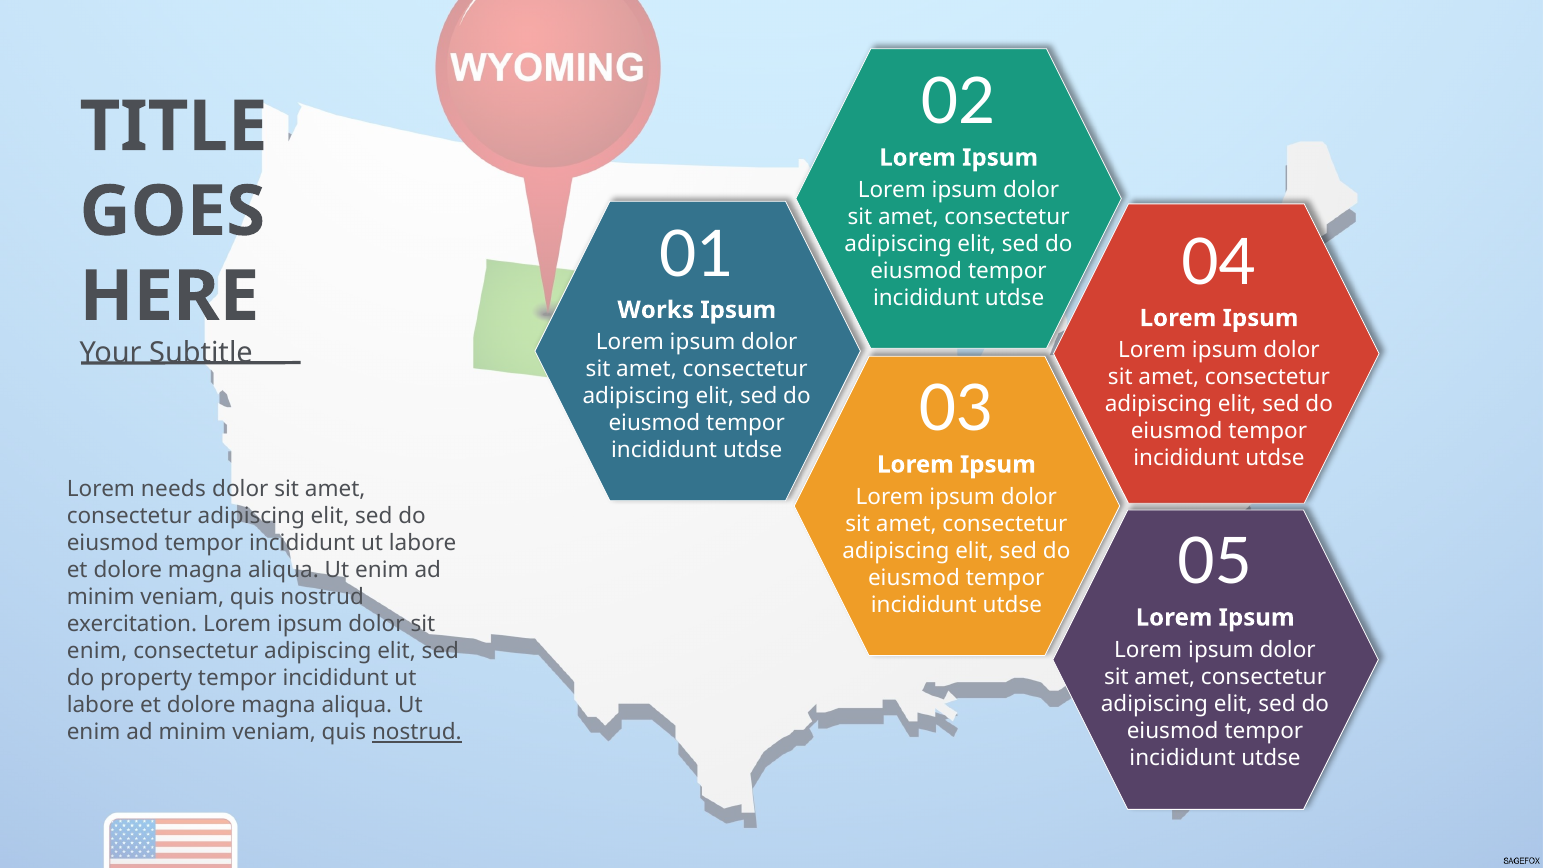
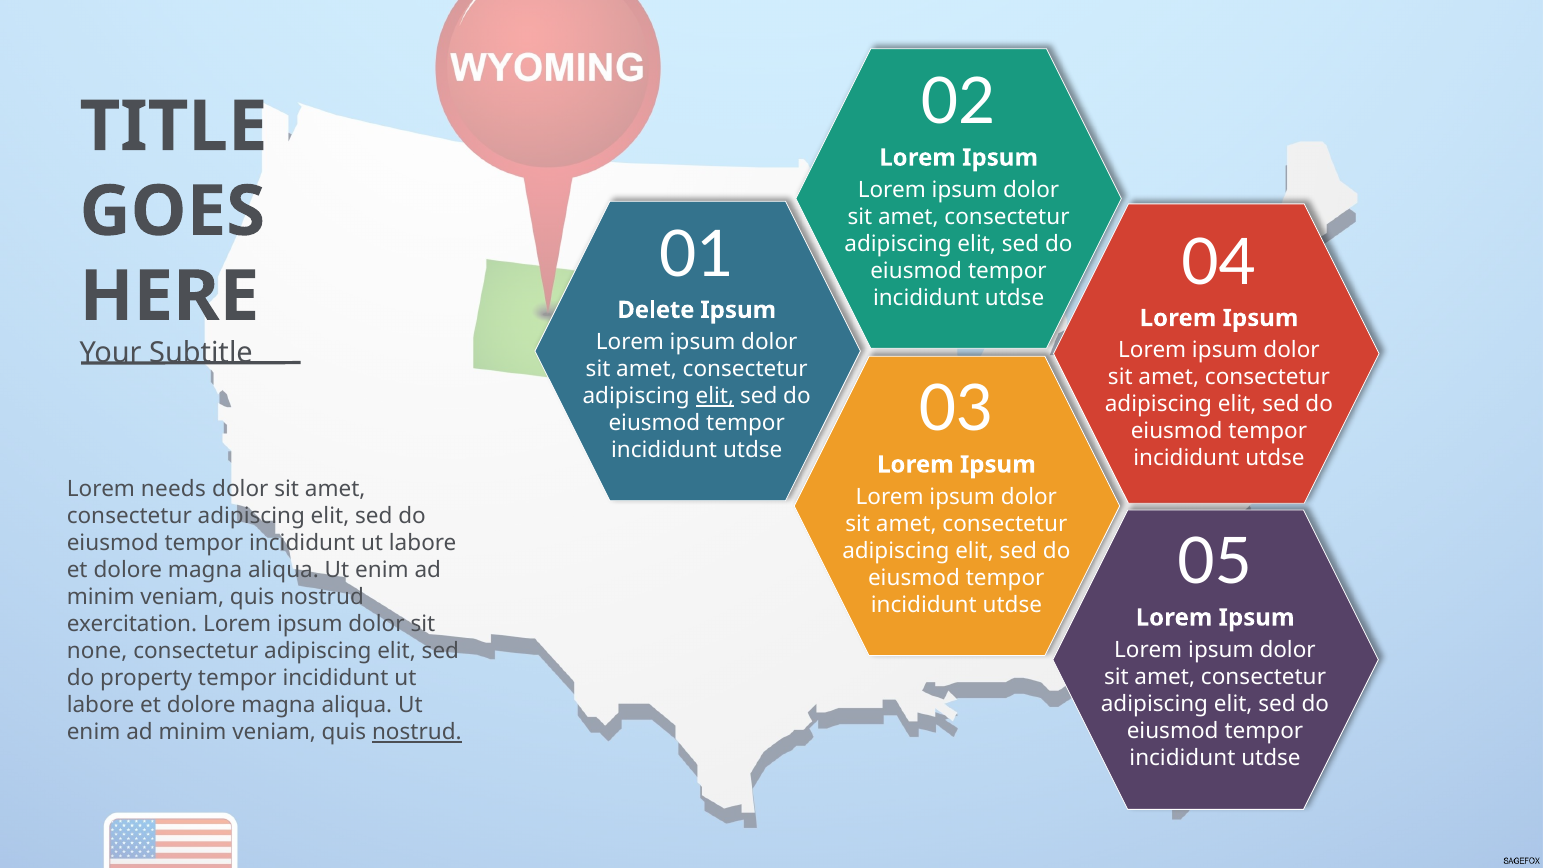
Works: Works -> Delete
elit at (715, 396) underline: none -> present
enim at (97, 651): enim -> none
